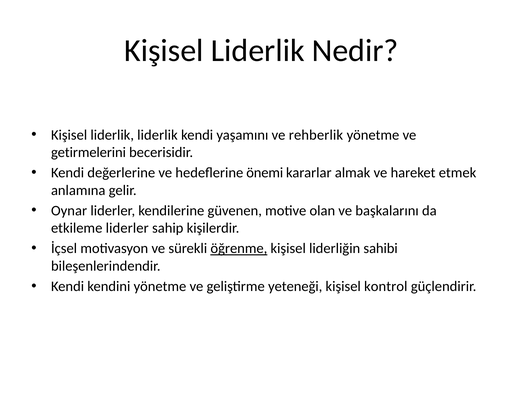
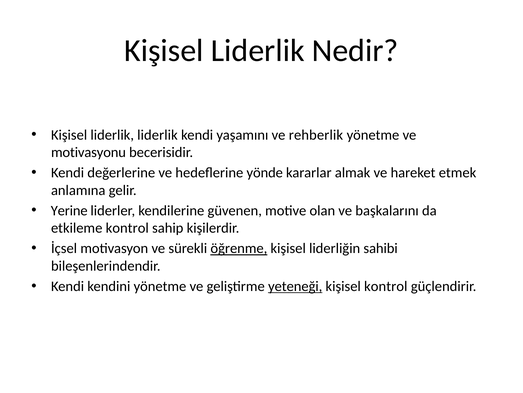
getirmelerini: getirmelerini -> motivasyonu
önemi: önemi -> yönde
Oynar: Oynar -> Yerine
etkileme liderler: liderler -> kontrol
yeteneği underline: none -> present
